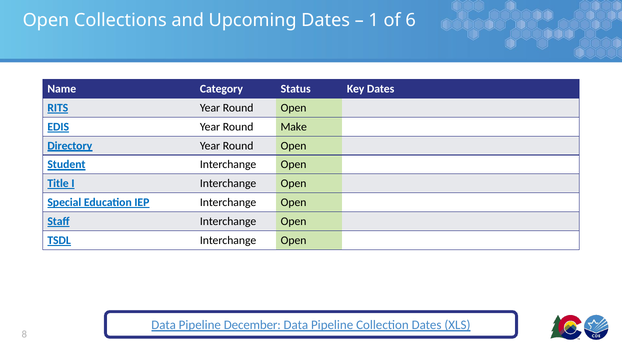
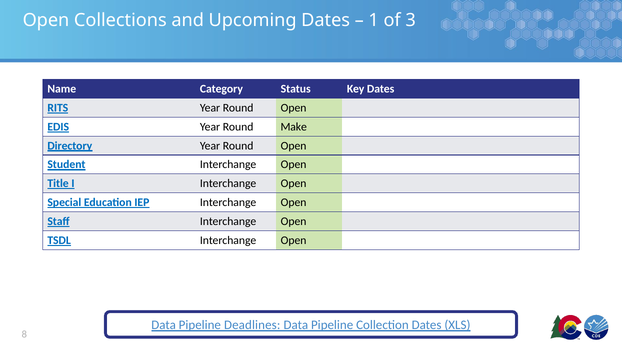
6: 6 -> 3
December: December -> Deadlines
